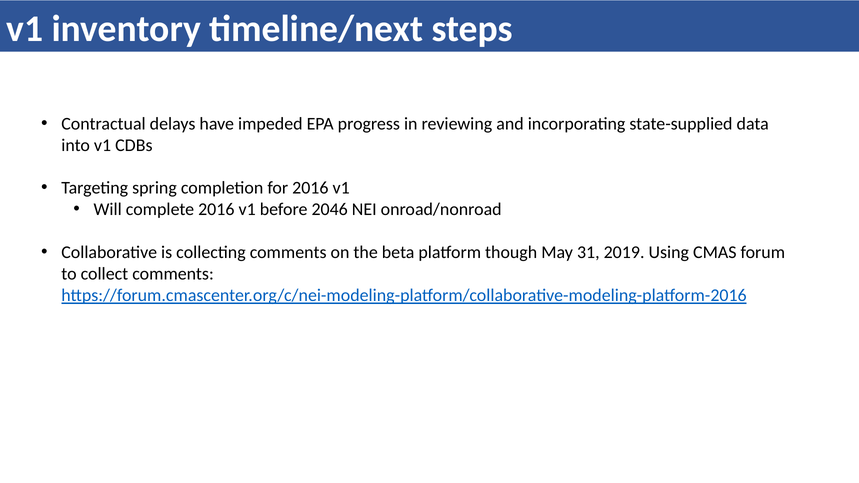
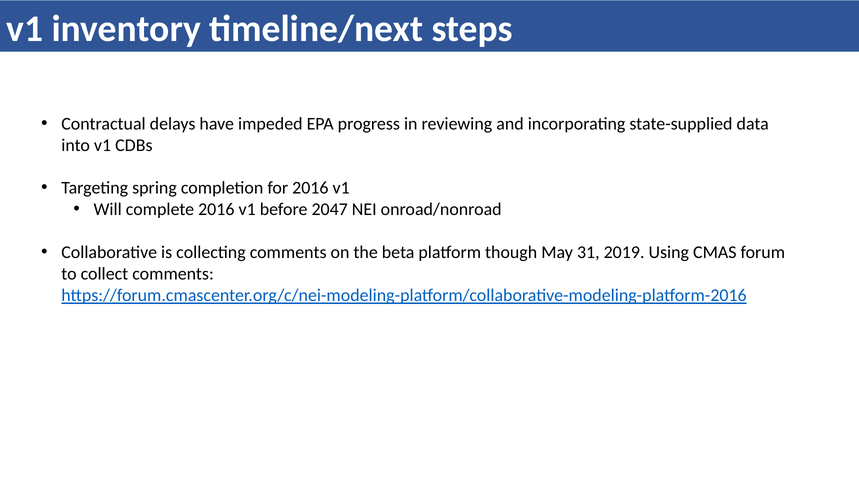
2046: 2046 -> 2047
